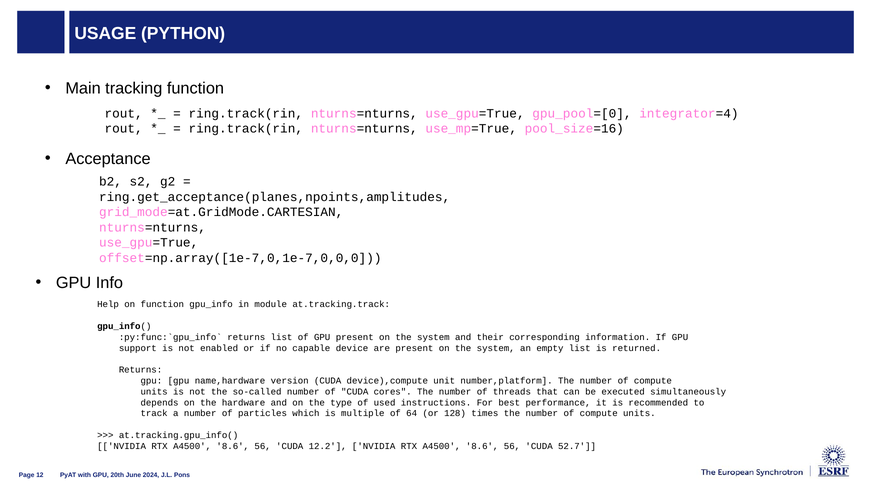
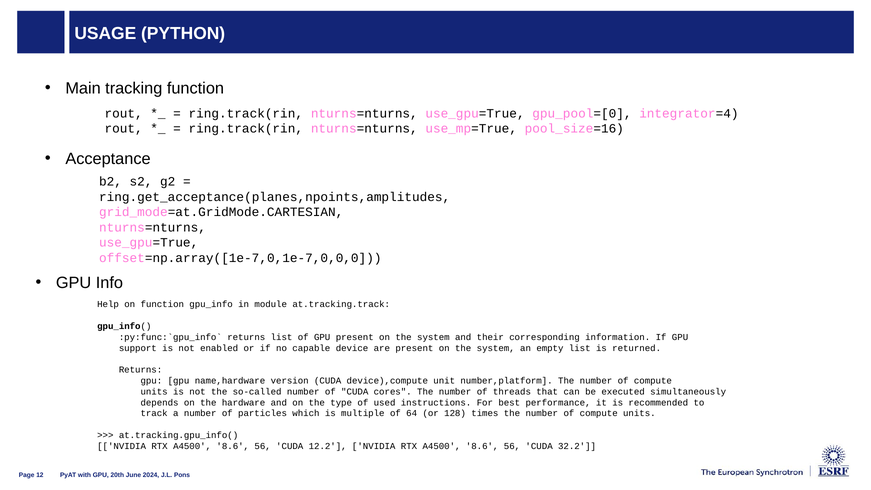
52.7: 52.7 -> 32.2
